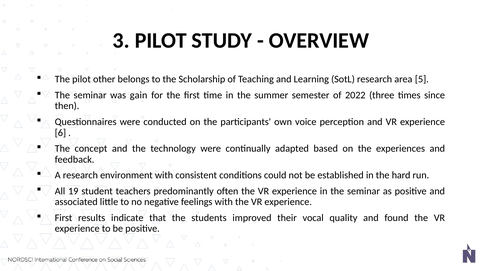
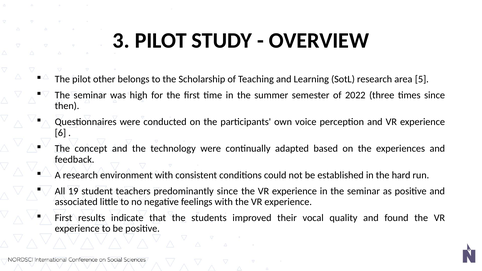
gain: gain -> high
predominantly often: often -> since
